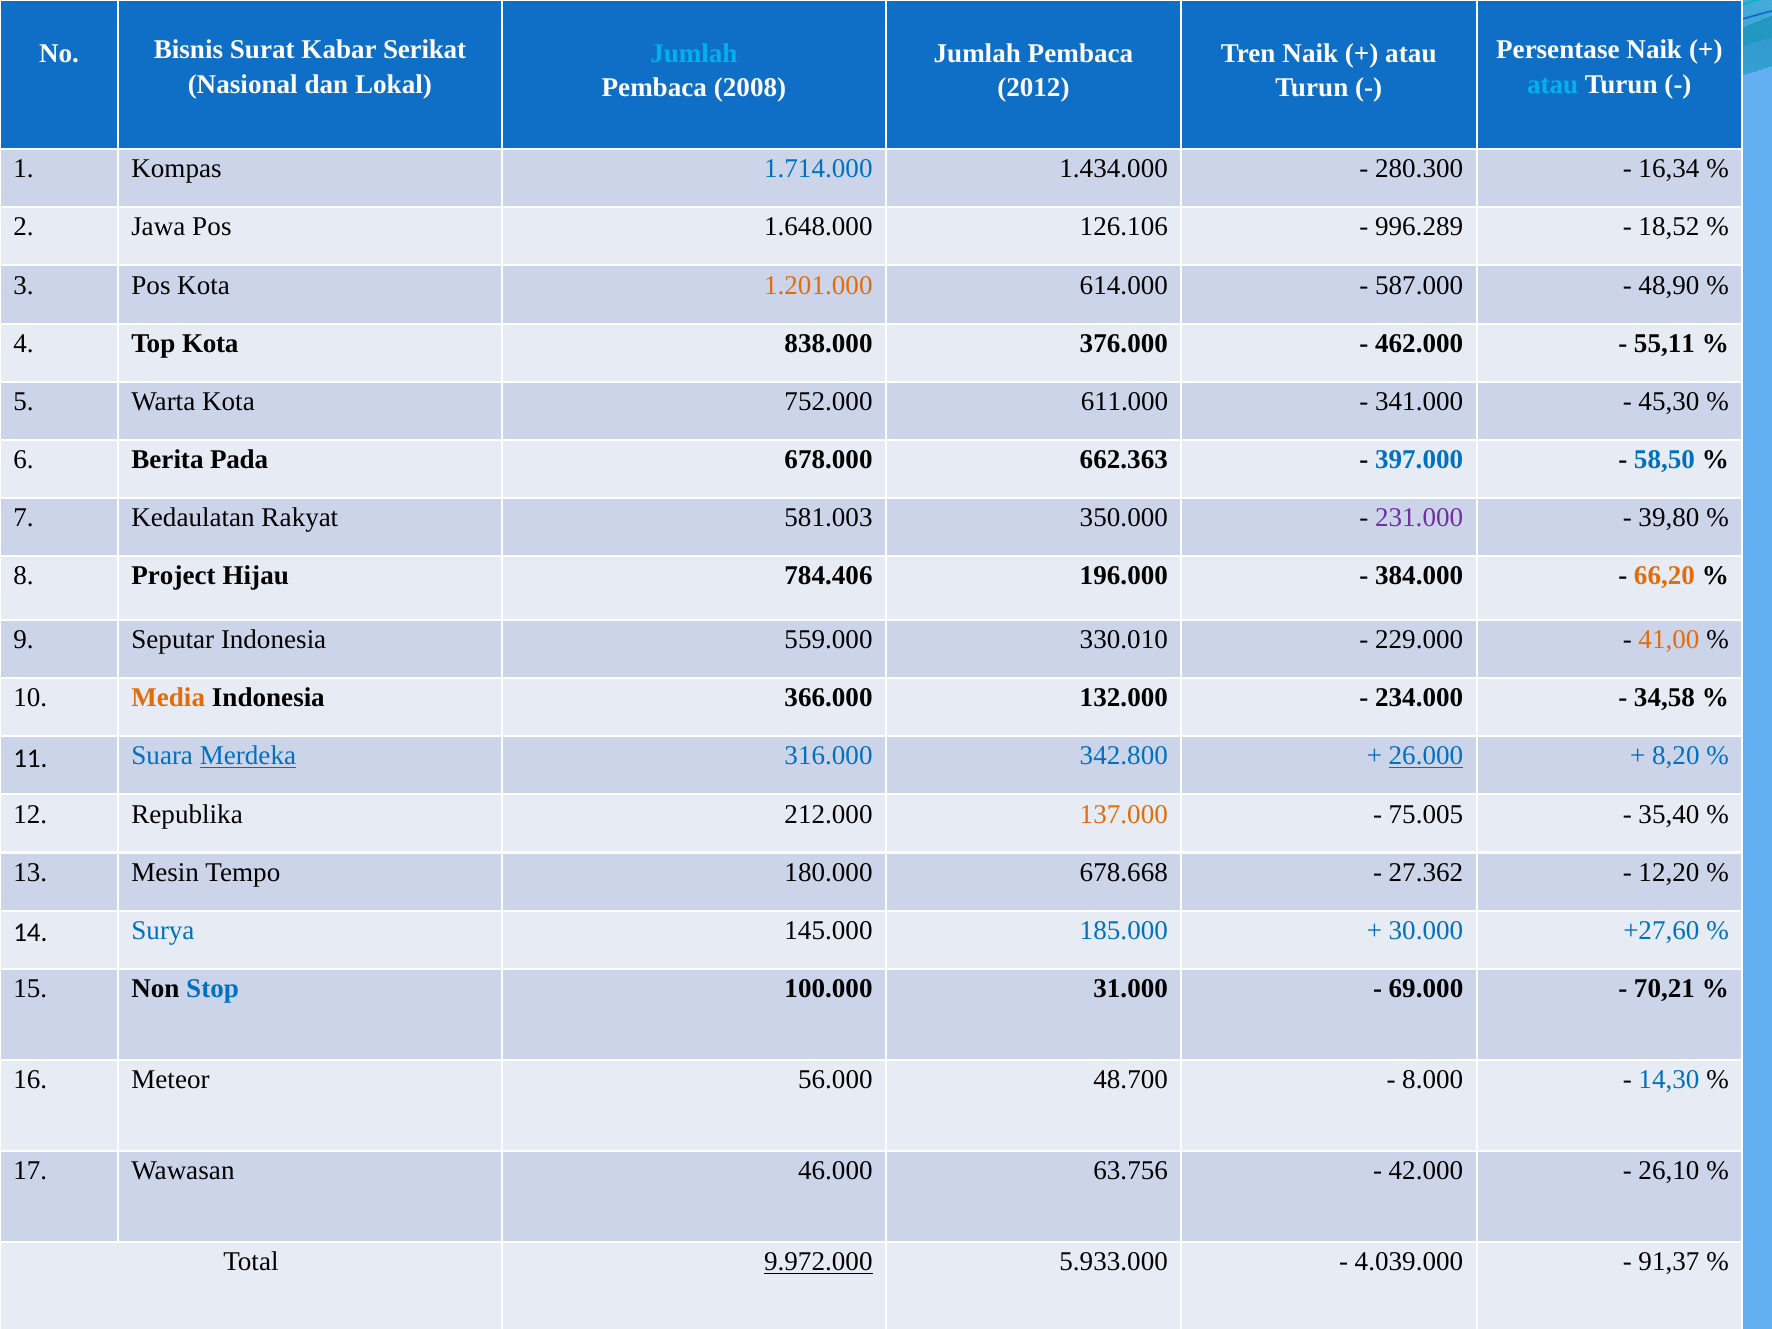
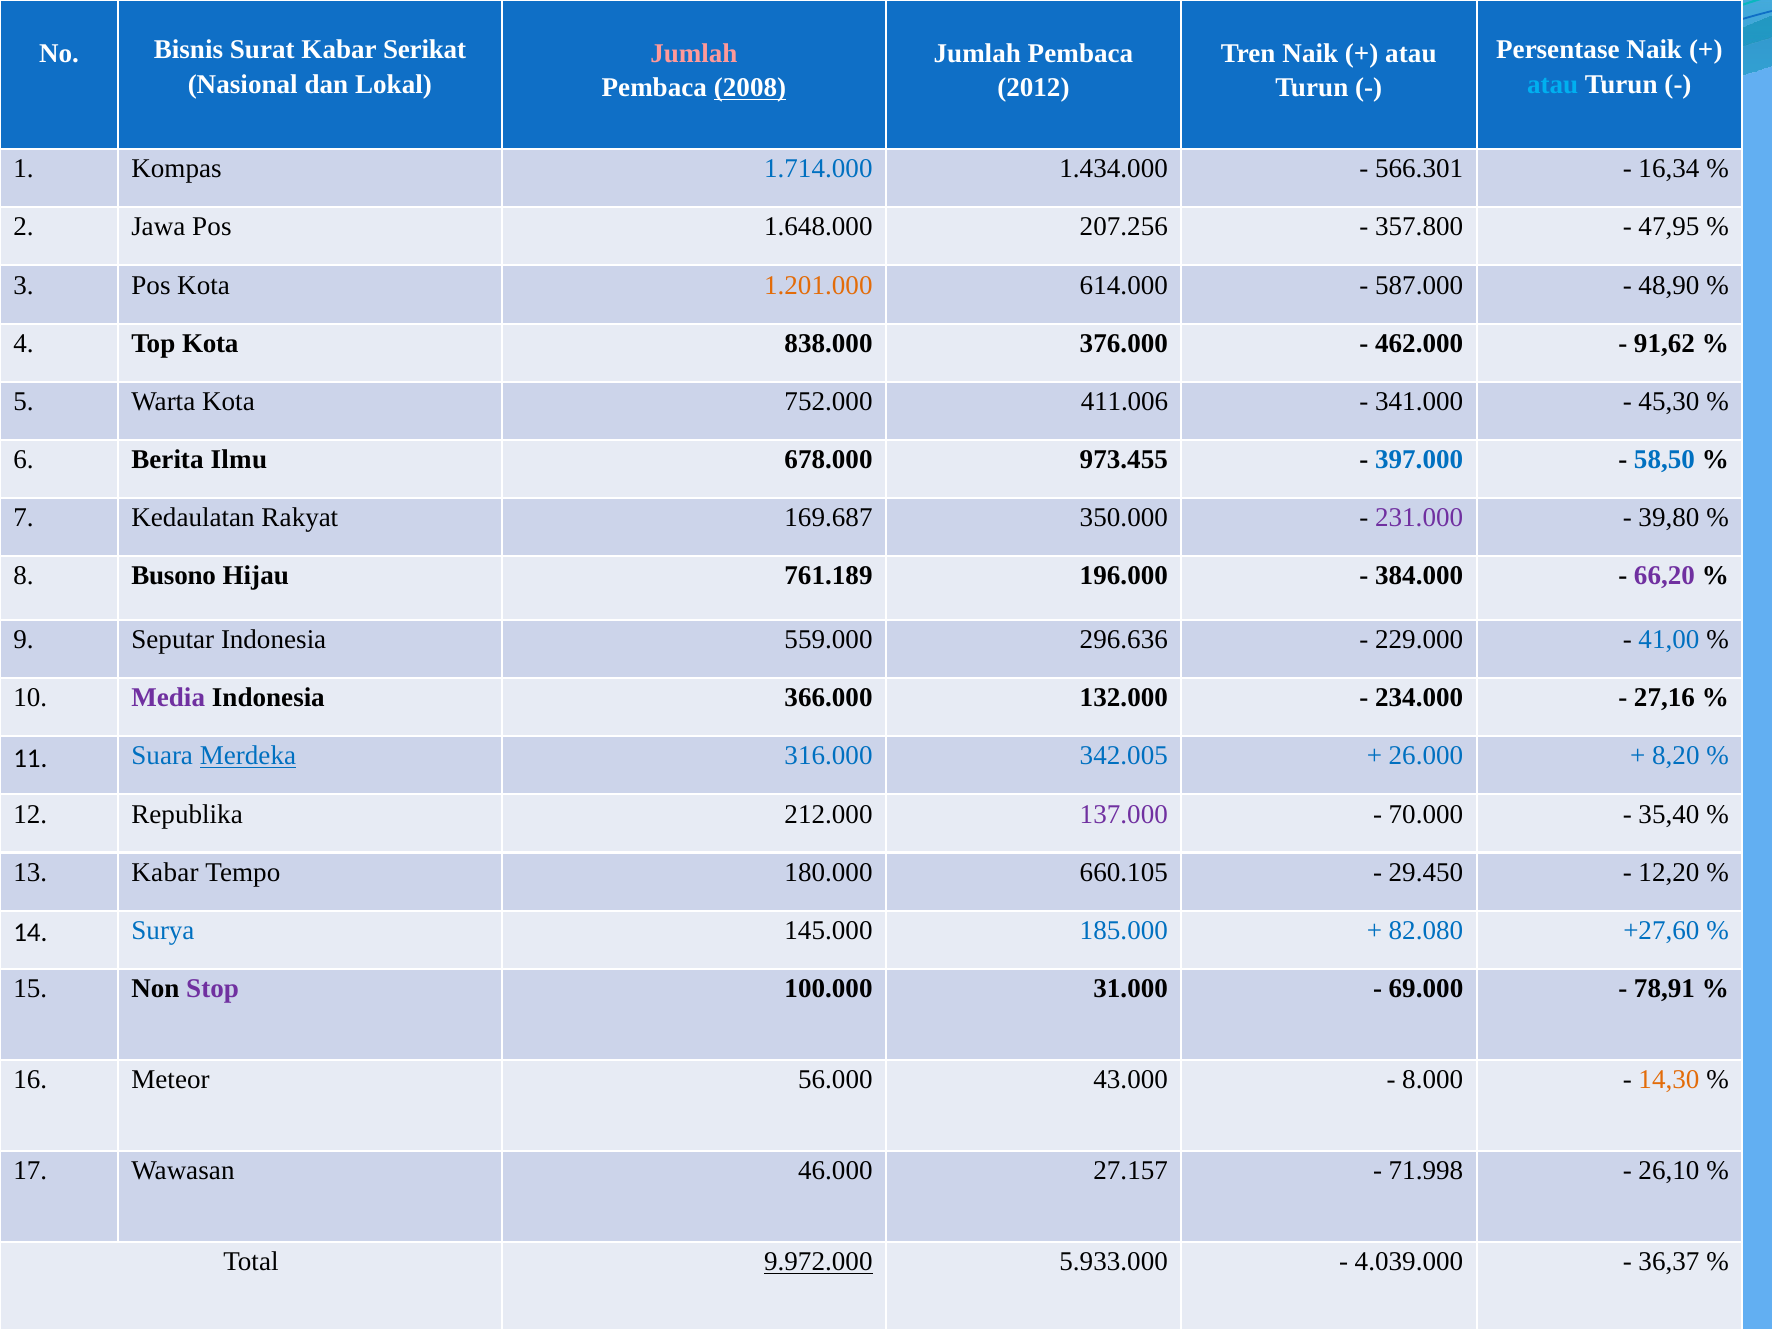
Jumlah at (694, 53) colour: light blue -> pink
2008 underline: none -> present
280.300: 280.300 -> 566.301
126.106: 126.106 -> 207.256
996.289: 996.289 -> 357.800
18,52: 18,52 -> 47,95
55,11: 55,11 -> 91,62
611.000: 611.000 -> 411.006
Pada: Pada -> Ilmu
662.363: 662.363 -> 973.455
581.003: 581.003 -> 169.687
Project: Project -> Busono
784.406: 784.406 -> 761.189
66,20 colour: orange -> purple
330.010: 330.010 -> 296.636
41,00 colour: orange -> blue
Media colour: orange -> purple
34,58: 34,58 -> 27,16
342.800: 342.800 -> 342.005
26.000 underline: present -> none
137.000 colour: orange -> purple
75.005: 75.005 -> 70.000
13 Mesin: Mesin -> Kabar
678.668: 678.668 -> 660.105
27.362: 27.362 -> 29.450
30.000: 30.000 -> 82.080
Stop colour: blue -> purple
70,21: 70,21 -> 78,91
48.700: 48.700 -> 43.000
14,30 colour: blue -> orange
63.756: 63.756 -> 27.157
42.000: 42.000 -> 71.998
91,37: 91,37 -> 36,37
